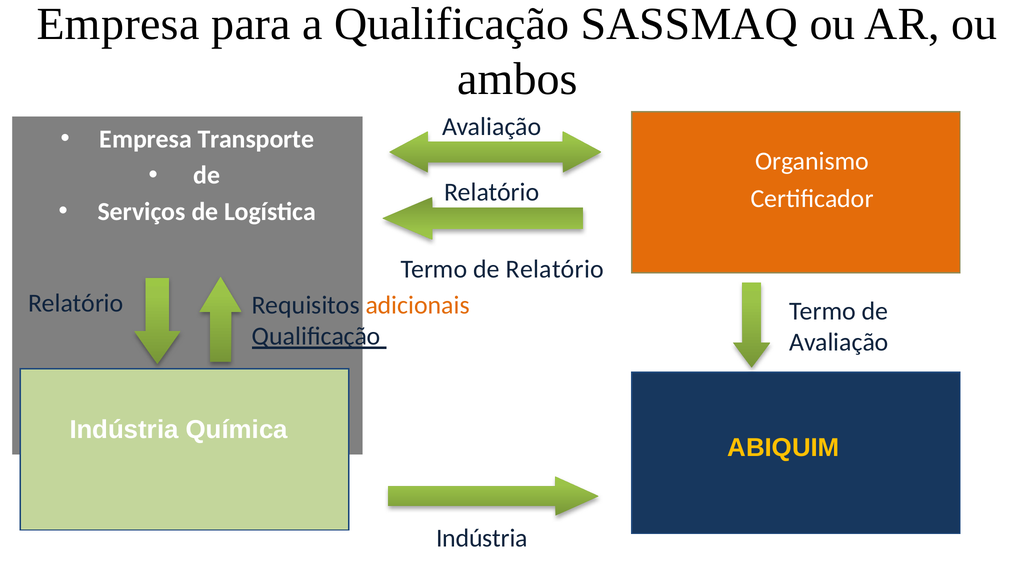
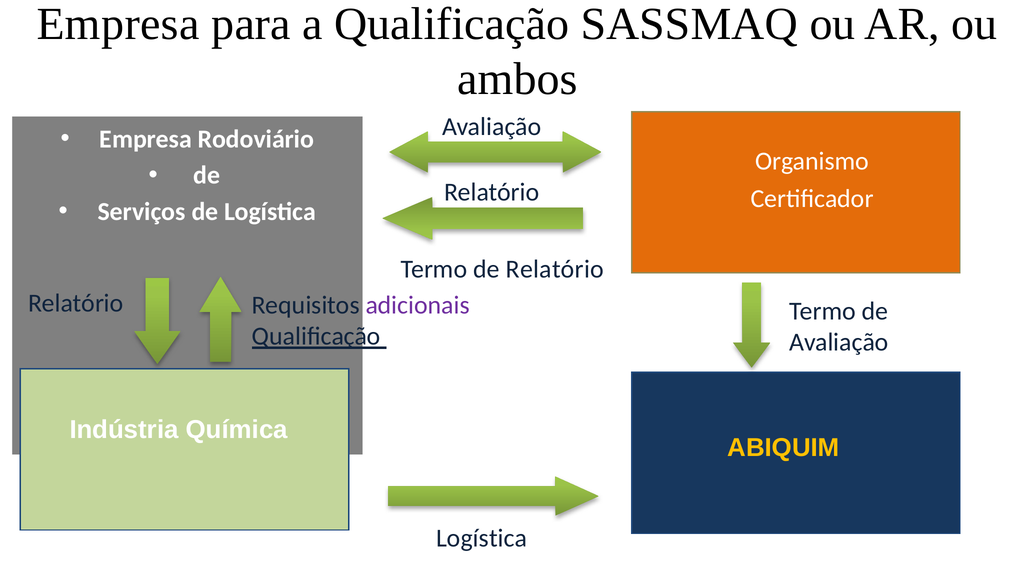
Transporte: Transporte -> Rodoviário
adicionais colour: orange -> purple
Indústria at (482, 538): Indústria -> Logística
